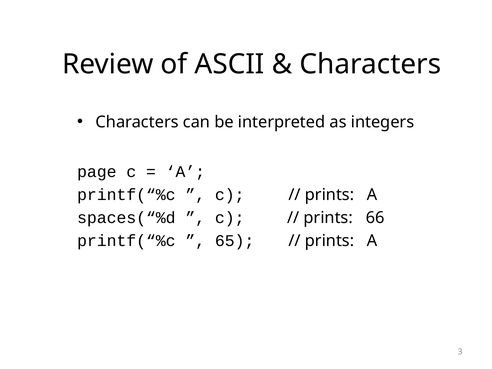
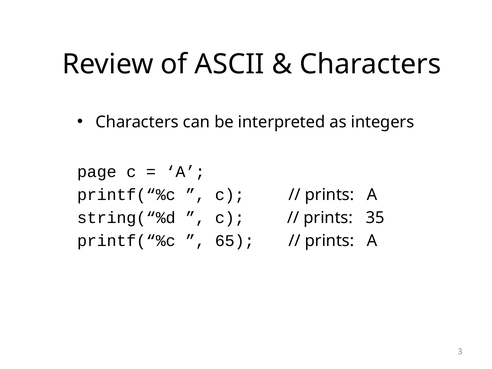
spaces(“%d: spaces(“%d -> string(“%d
66: 66 -> 35
